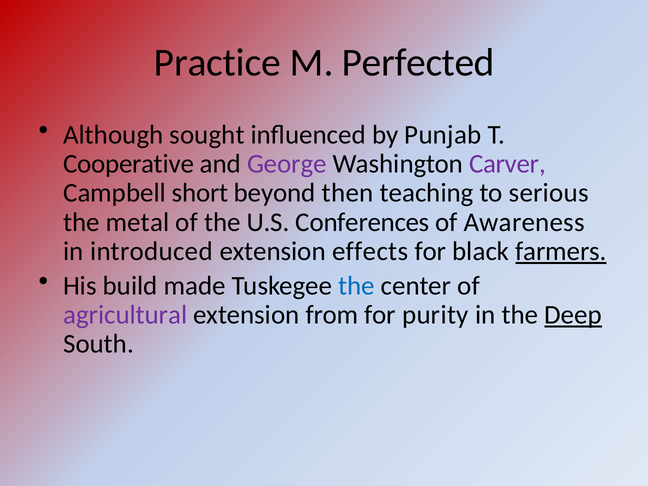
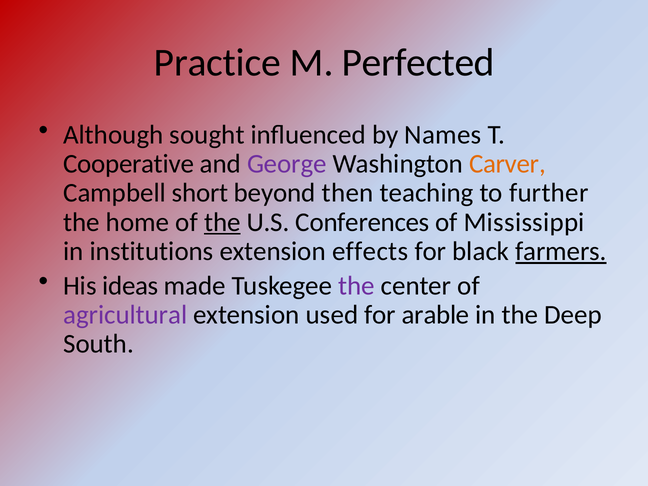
Punjab: Punjab -> Names
Carver colour: purple -> orange
serious: serious -> further
metal: metal -> home
the at (222, 222) underline: none -> present
Awareness: Awareness -> Mississippi
introduced: introduced -> institutions
build: build -> ideas
the at (357, 286) colour: blue -> purple
from: from -> used
purity: purity -> arable
Deep underline: present -> none
